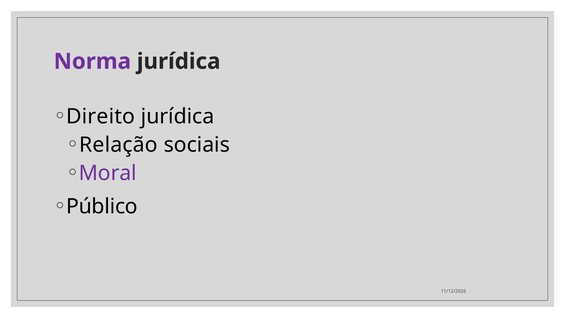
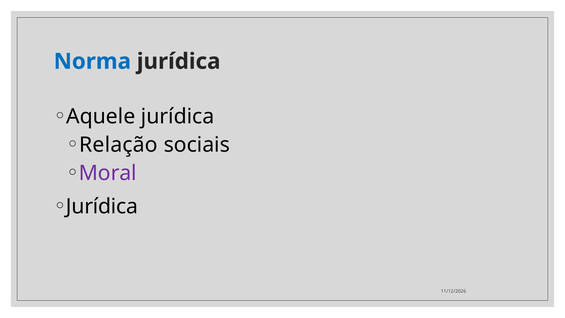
Norma colour: purple -> blue
Direito: Direito -> Aquele
Público at (102, 206): Público -> Jurídica
